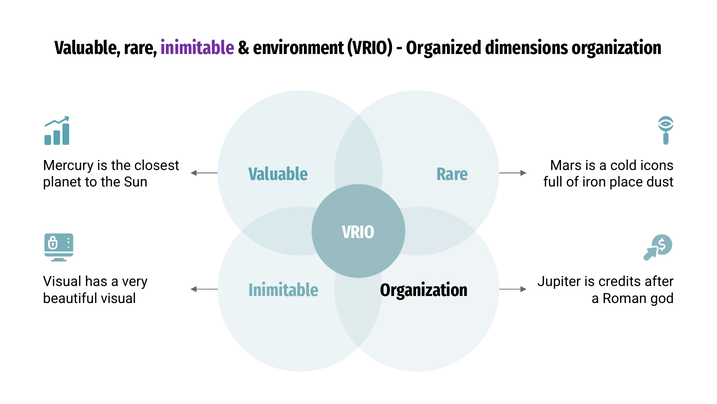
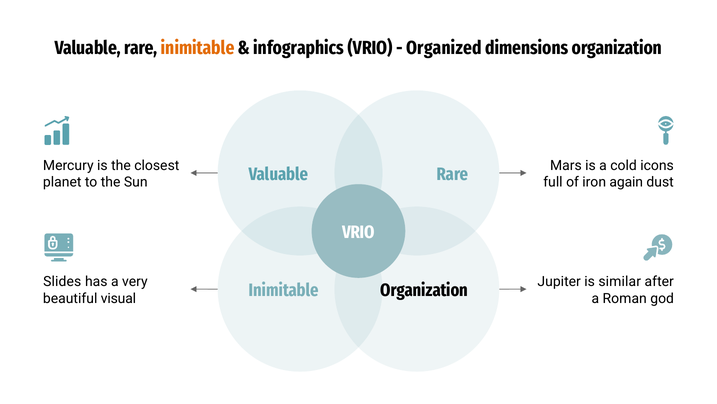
inimitable at (198, 48) colour: purple -> orange
environment: environment -> infographics
place: place -> again
Visual at (62, 281): Visual -> Slides
credits: credits -> similar
